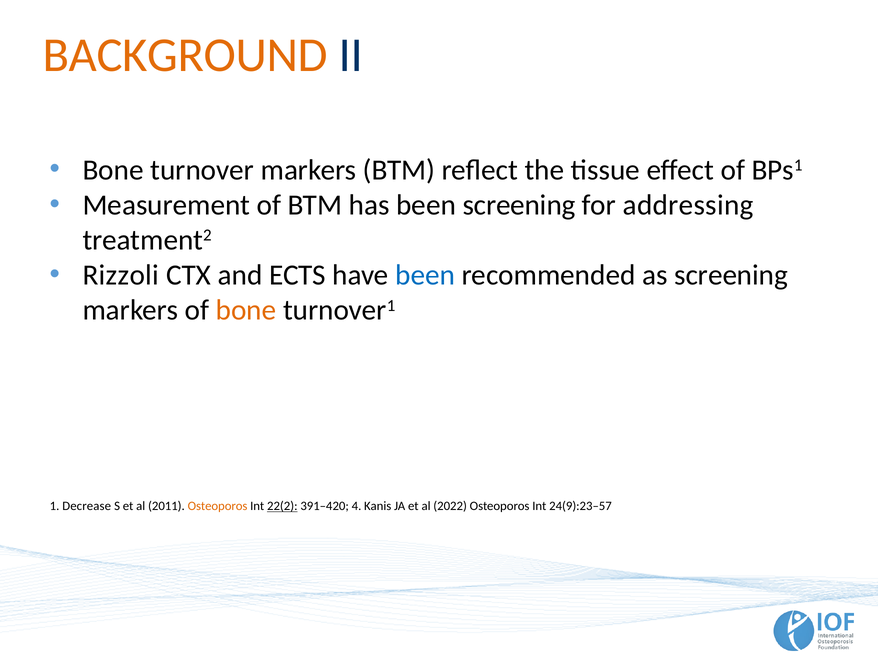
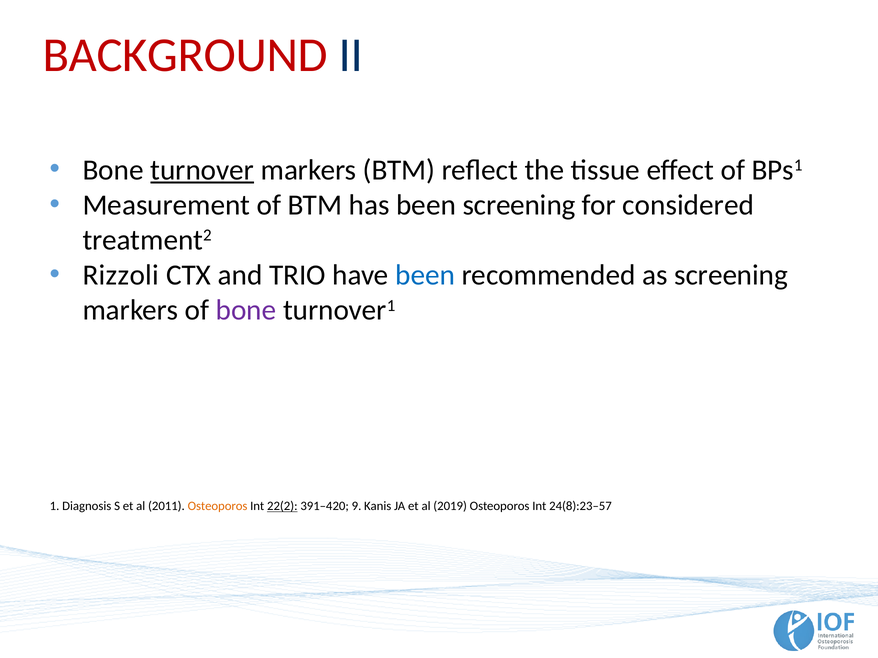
BACKGROUND colour: orange -> red
turnover underline: none -> present
addressing: addressing -> considered
ECTS: ECTS -> TRIO
bone at (246, 311) colour: orange -> purple
Decrease: Decrease -> Diagnosis
4: 4 -> 9
2022: 2022 -> 2019
24(9):23–57: 24(9):23–57 -> 24(8):23–57
